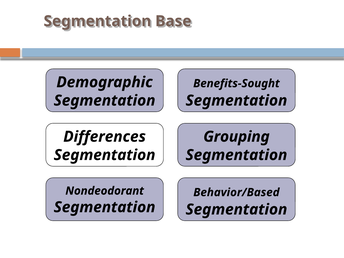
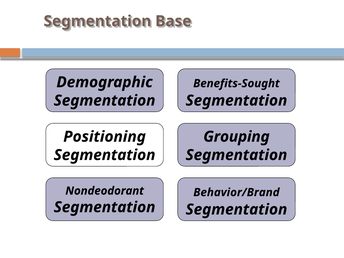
Differences: Differences -> Positioning
Behavior/Based: Behavior/Based -> Behavior/Brand
